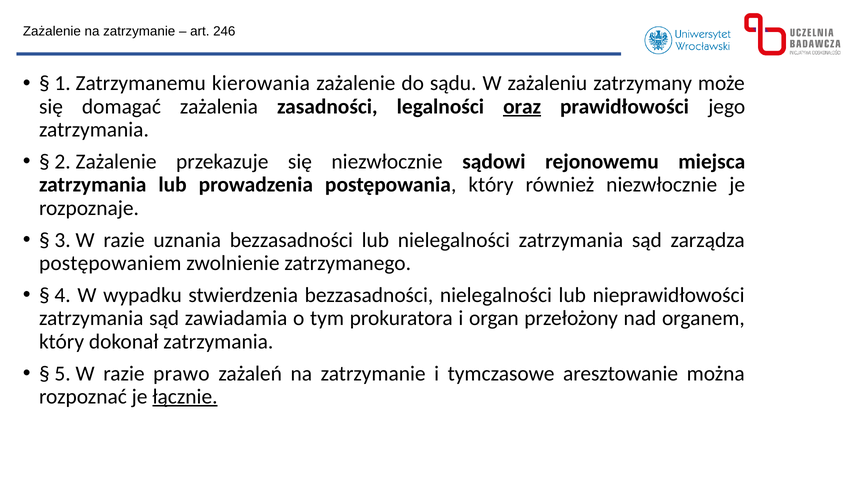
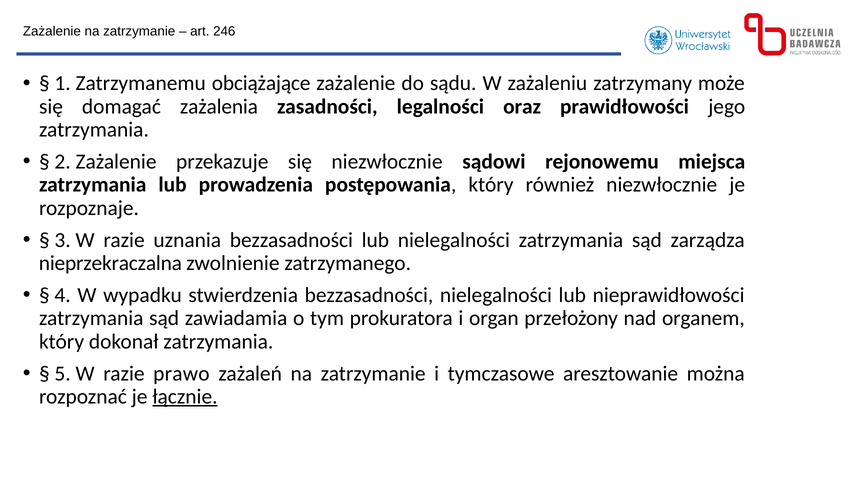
kierowania: kierowania -> obciążające
oraz underline: present -> none
postępowaniem: postępowaniem -> nieprzekraczalna
